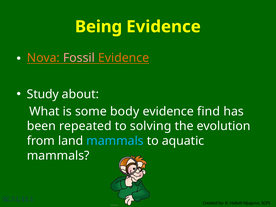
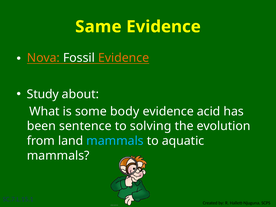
Being: Being -> Same
Fossil colour: pink -> white
find: find -> acid
repeated: repeated -> sentence
